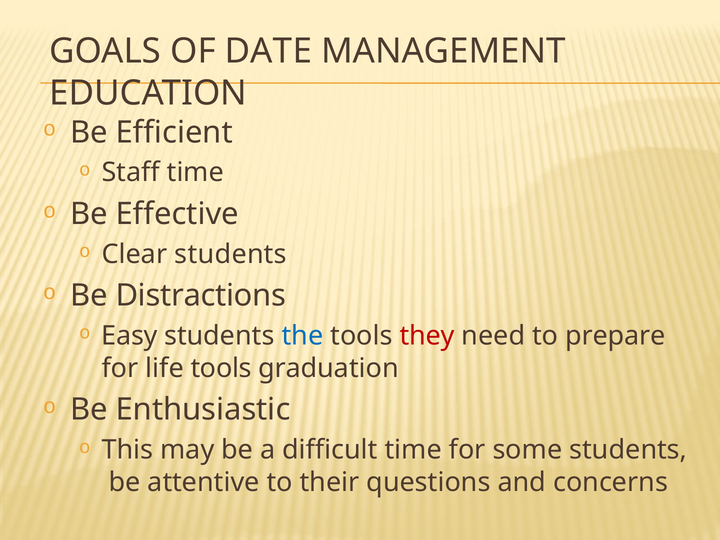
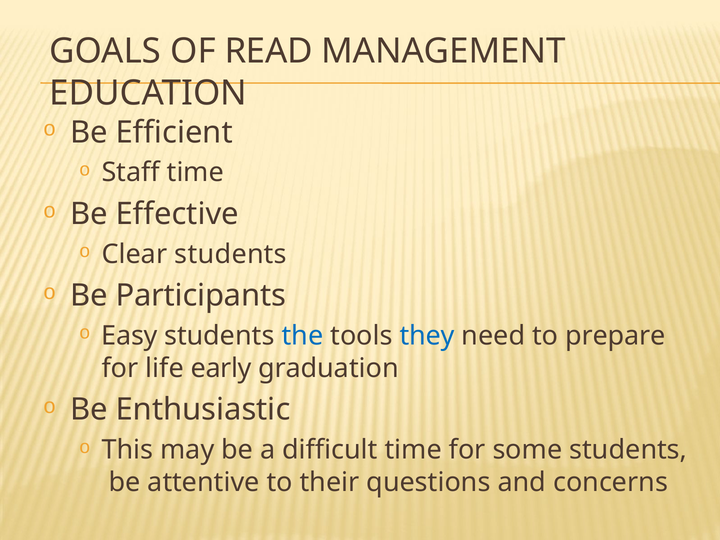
DATE: DATE -> READ
Distractions: Distractions -> Participants
they colour: red -> blue
life tools: tools -> early
